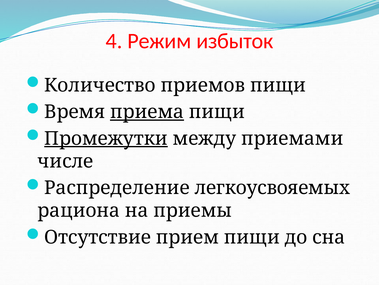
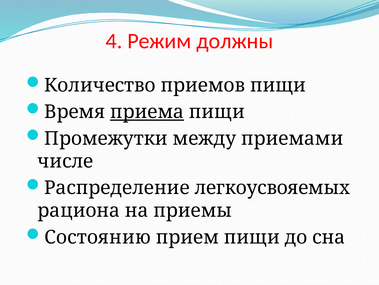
избыток: избыток -> должны
Промежутки underline: present -> none
Отсутствие: Отсутствие -> Состоянию
